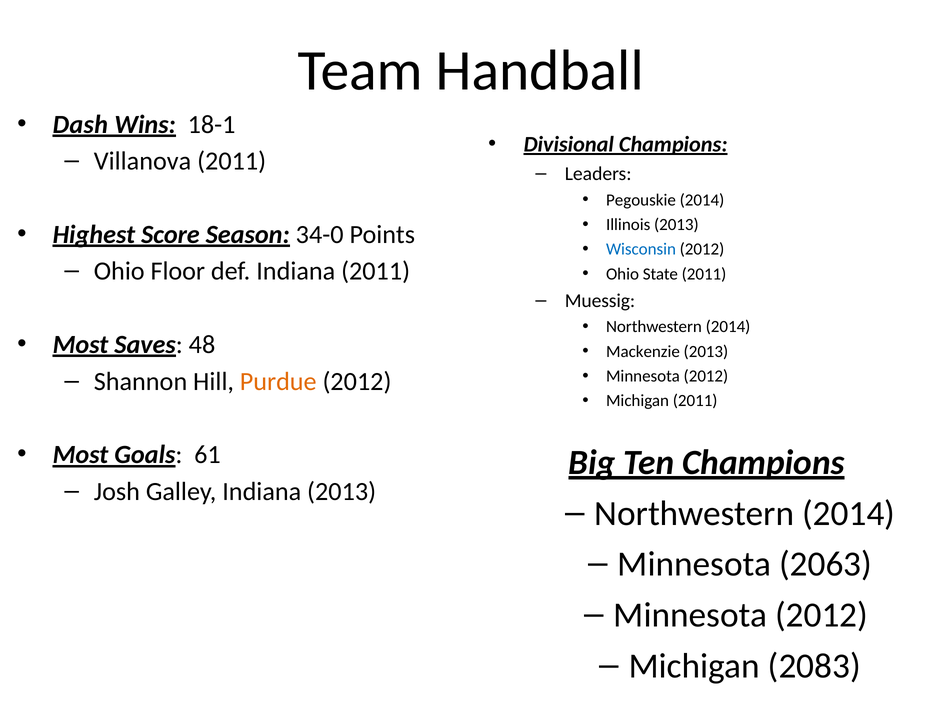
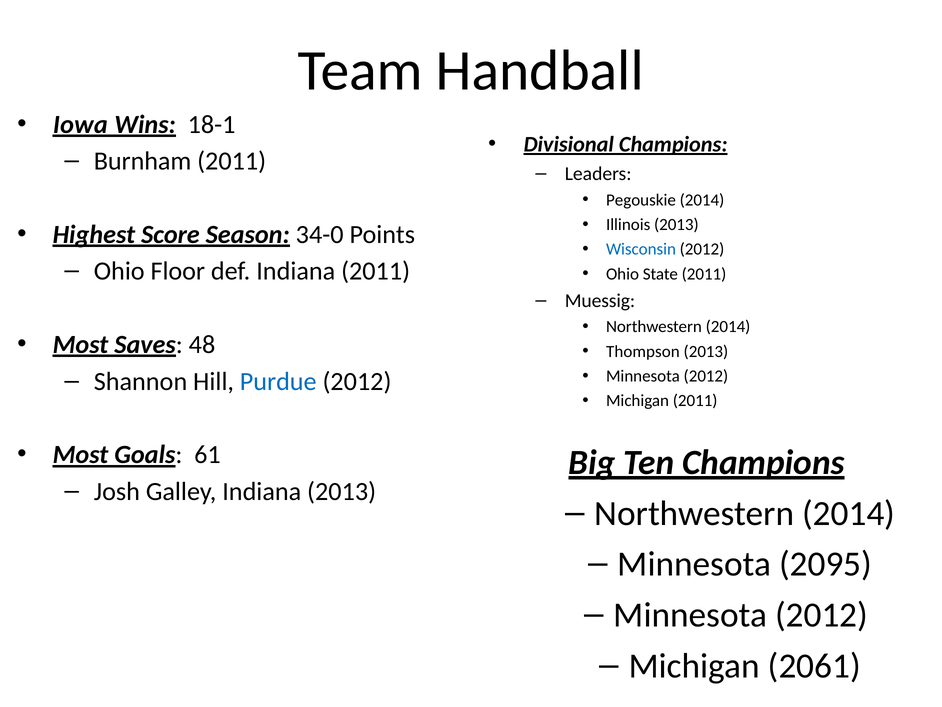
Dash: Dash -> Iowa
Villanova: Villanova -> Burnham
Mackenzie: Mackenzie -> Thompson
Purdue colour: orange -> blue
2063: 2063 -> 2095
2083: 2083 -> 2061
